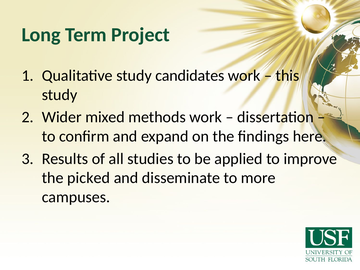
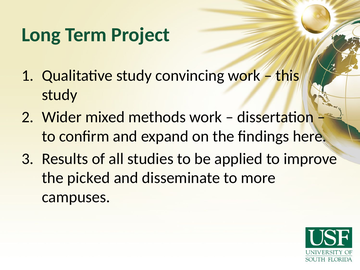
candidates: candidates -> convincing
